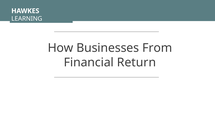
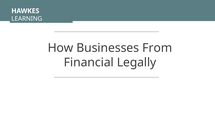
Return: Return -> Legally
